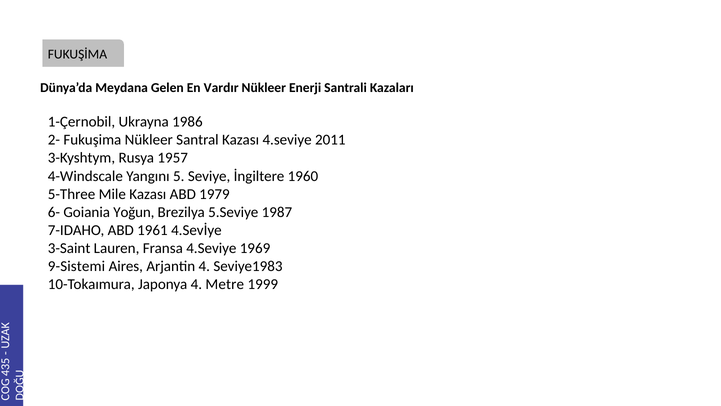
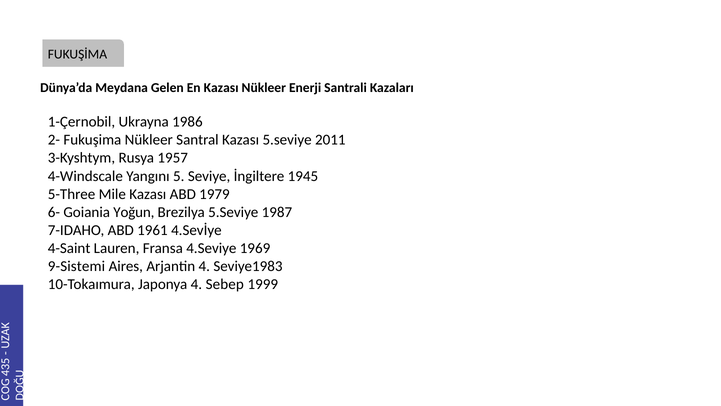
En Vardır: Vardır -> Kazası
Kazası 4.seviye: 4.seviye -> 5.seviye
1960: 1960 -> 1945
3-Saint: 3-Saint -> 4-Saint
Metre: Metre -> Sebep
